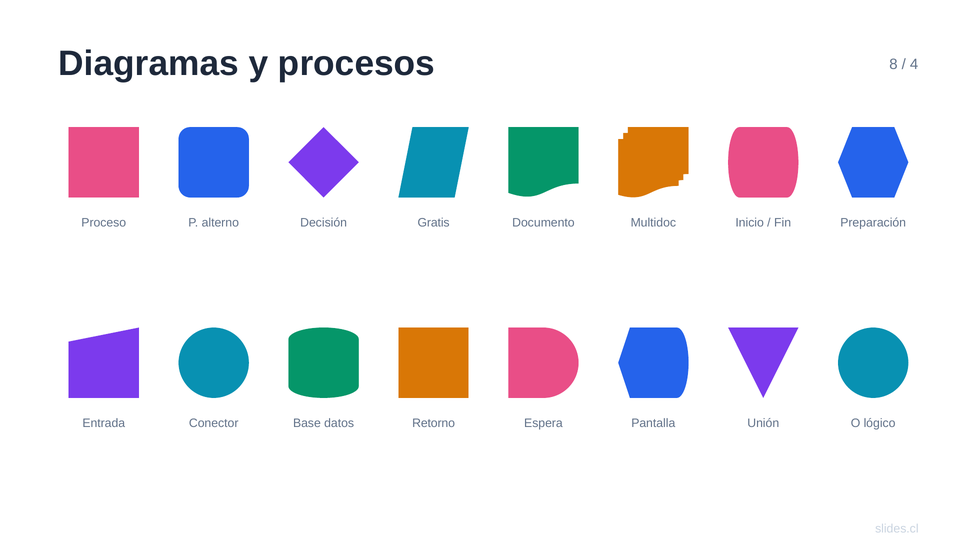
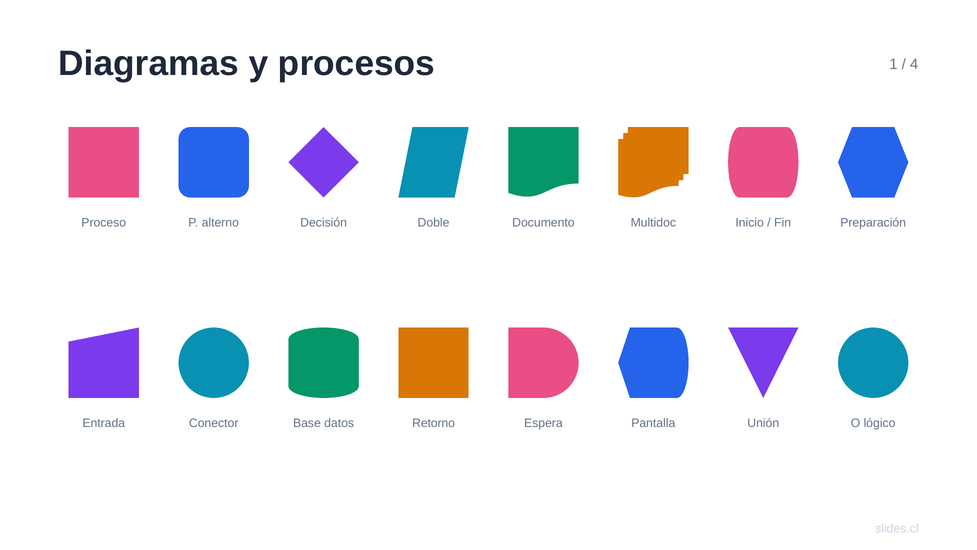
8: 8 -> 1
Gratis: Gratis -> Doble
